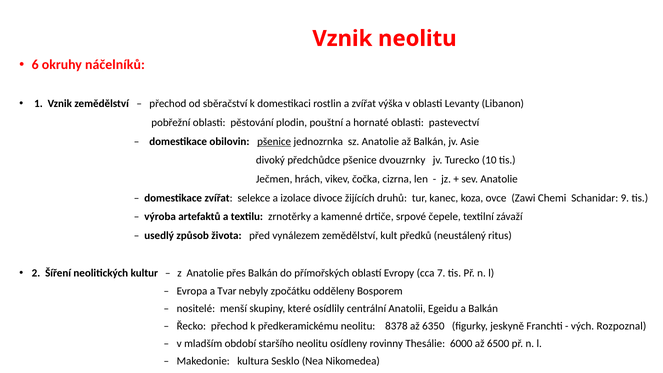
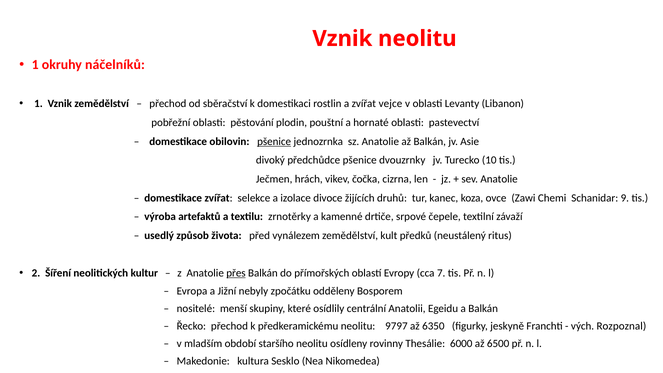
6 at (35, 65): 6 -> 1
výška: výška -> vejce
přes underline: none -> present
Tvar: Tvar -> Jižní
8378: 8378 -> 9797
